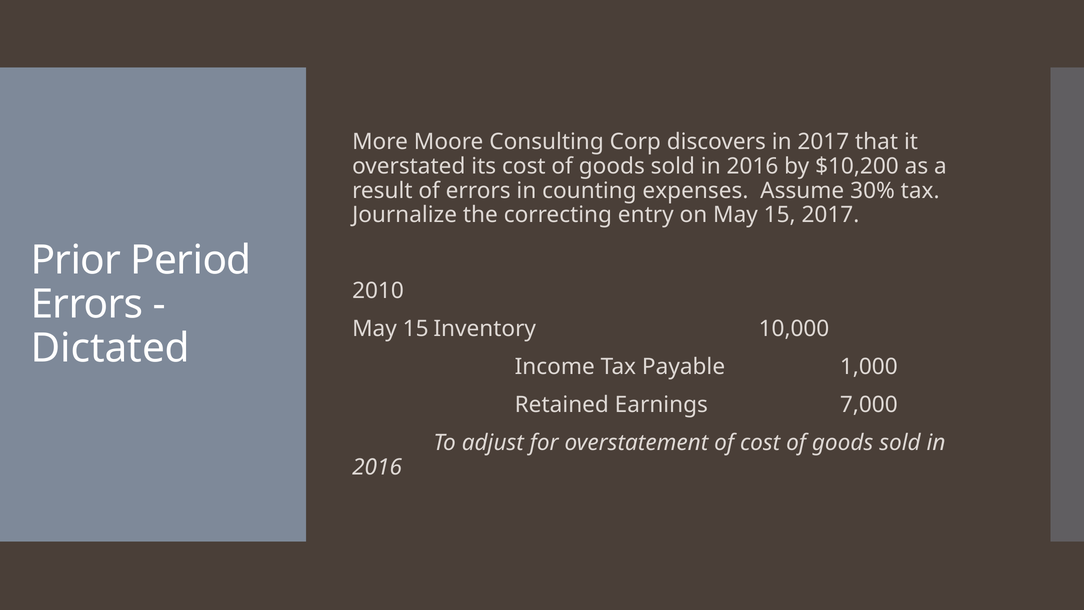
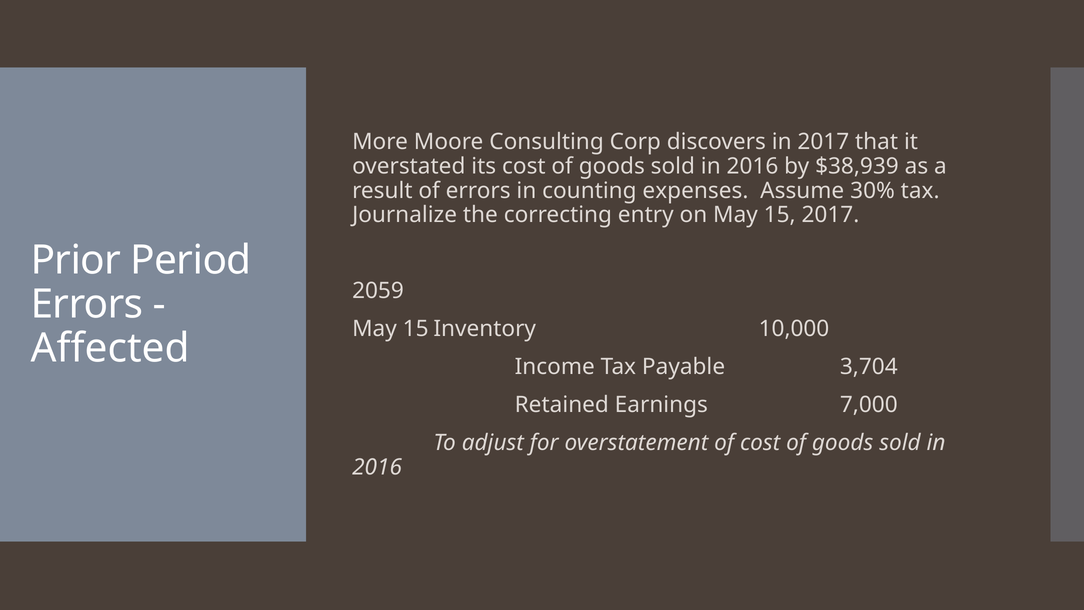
$10,200: $10,200 -> $38,939
2010: 2010 -> 2059
Dictated: Dictated -> Affected
1,000: 1,000 -> 3,704
